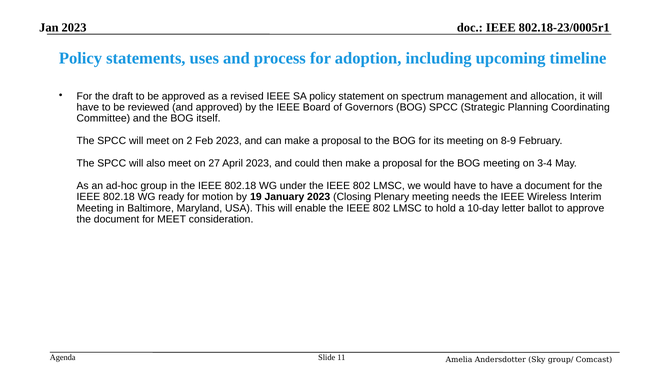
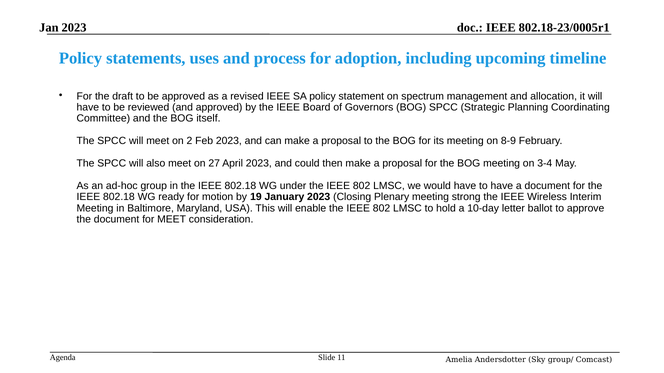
needs: needs -> strong
